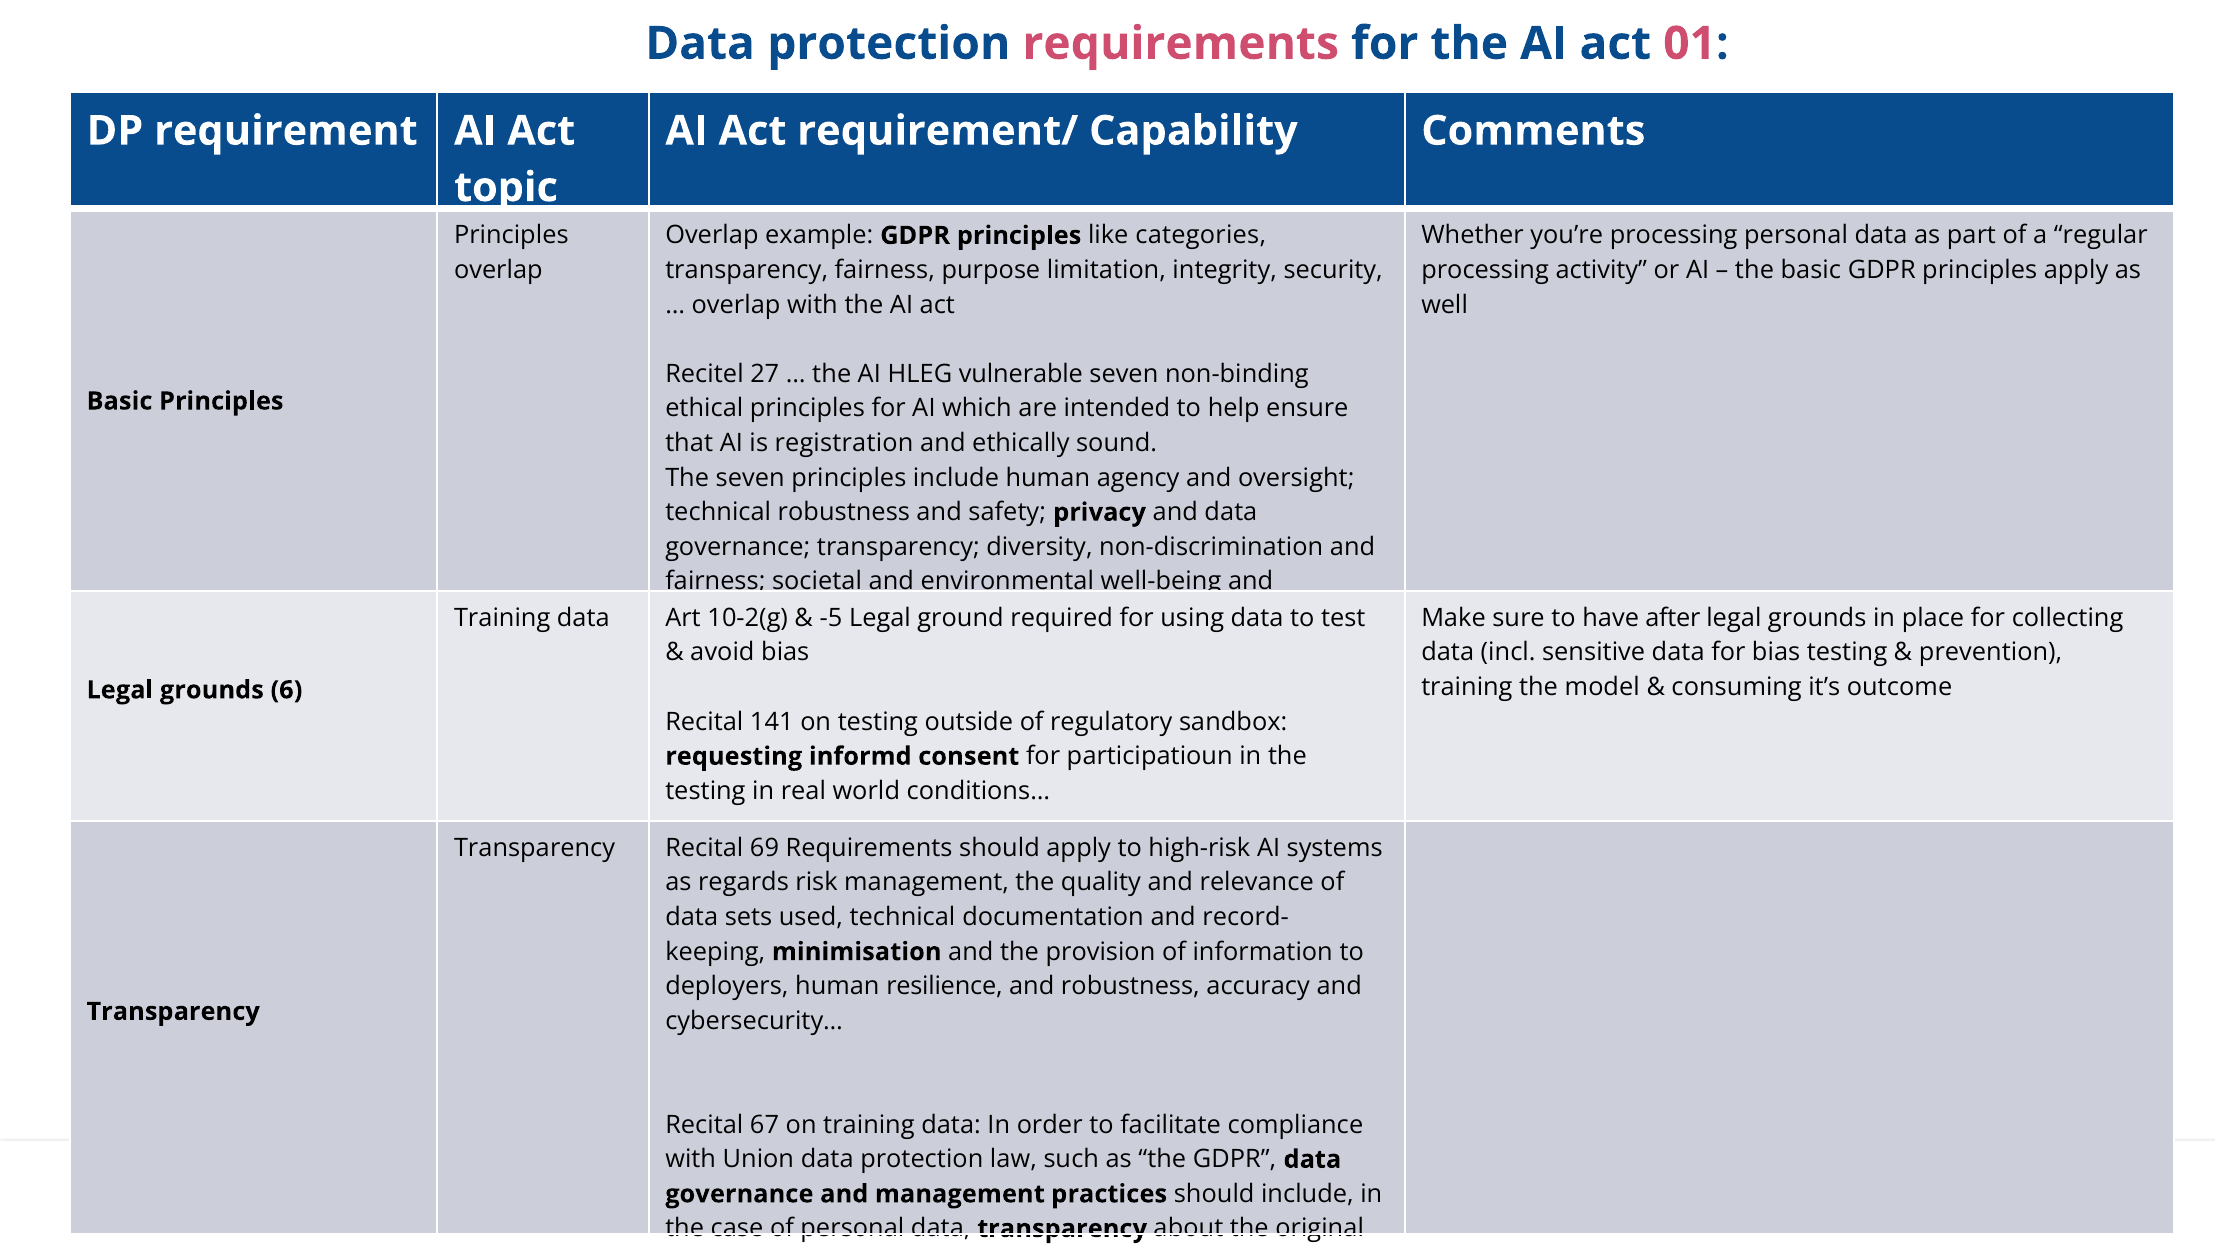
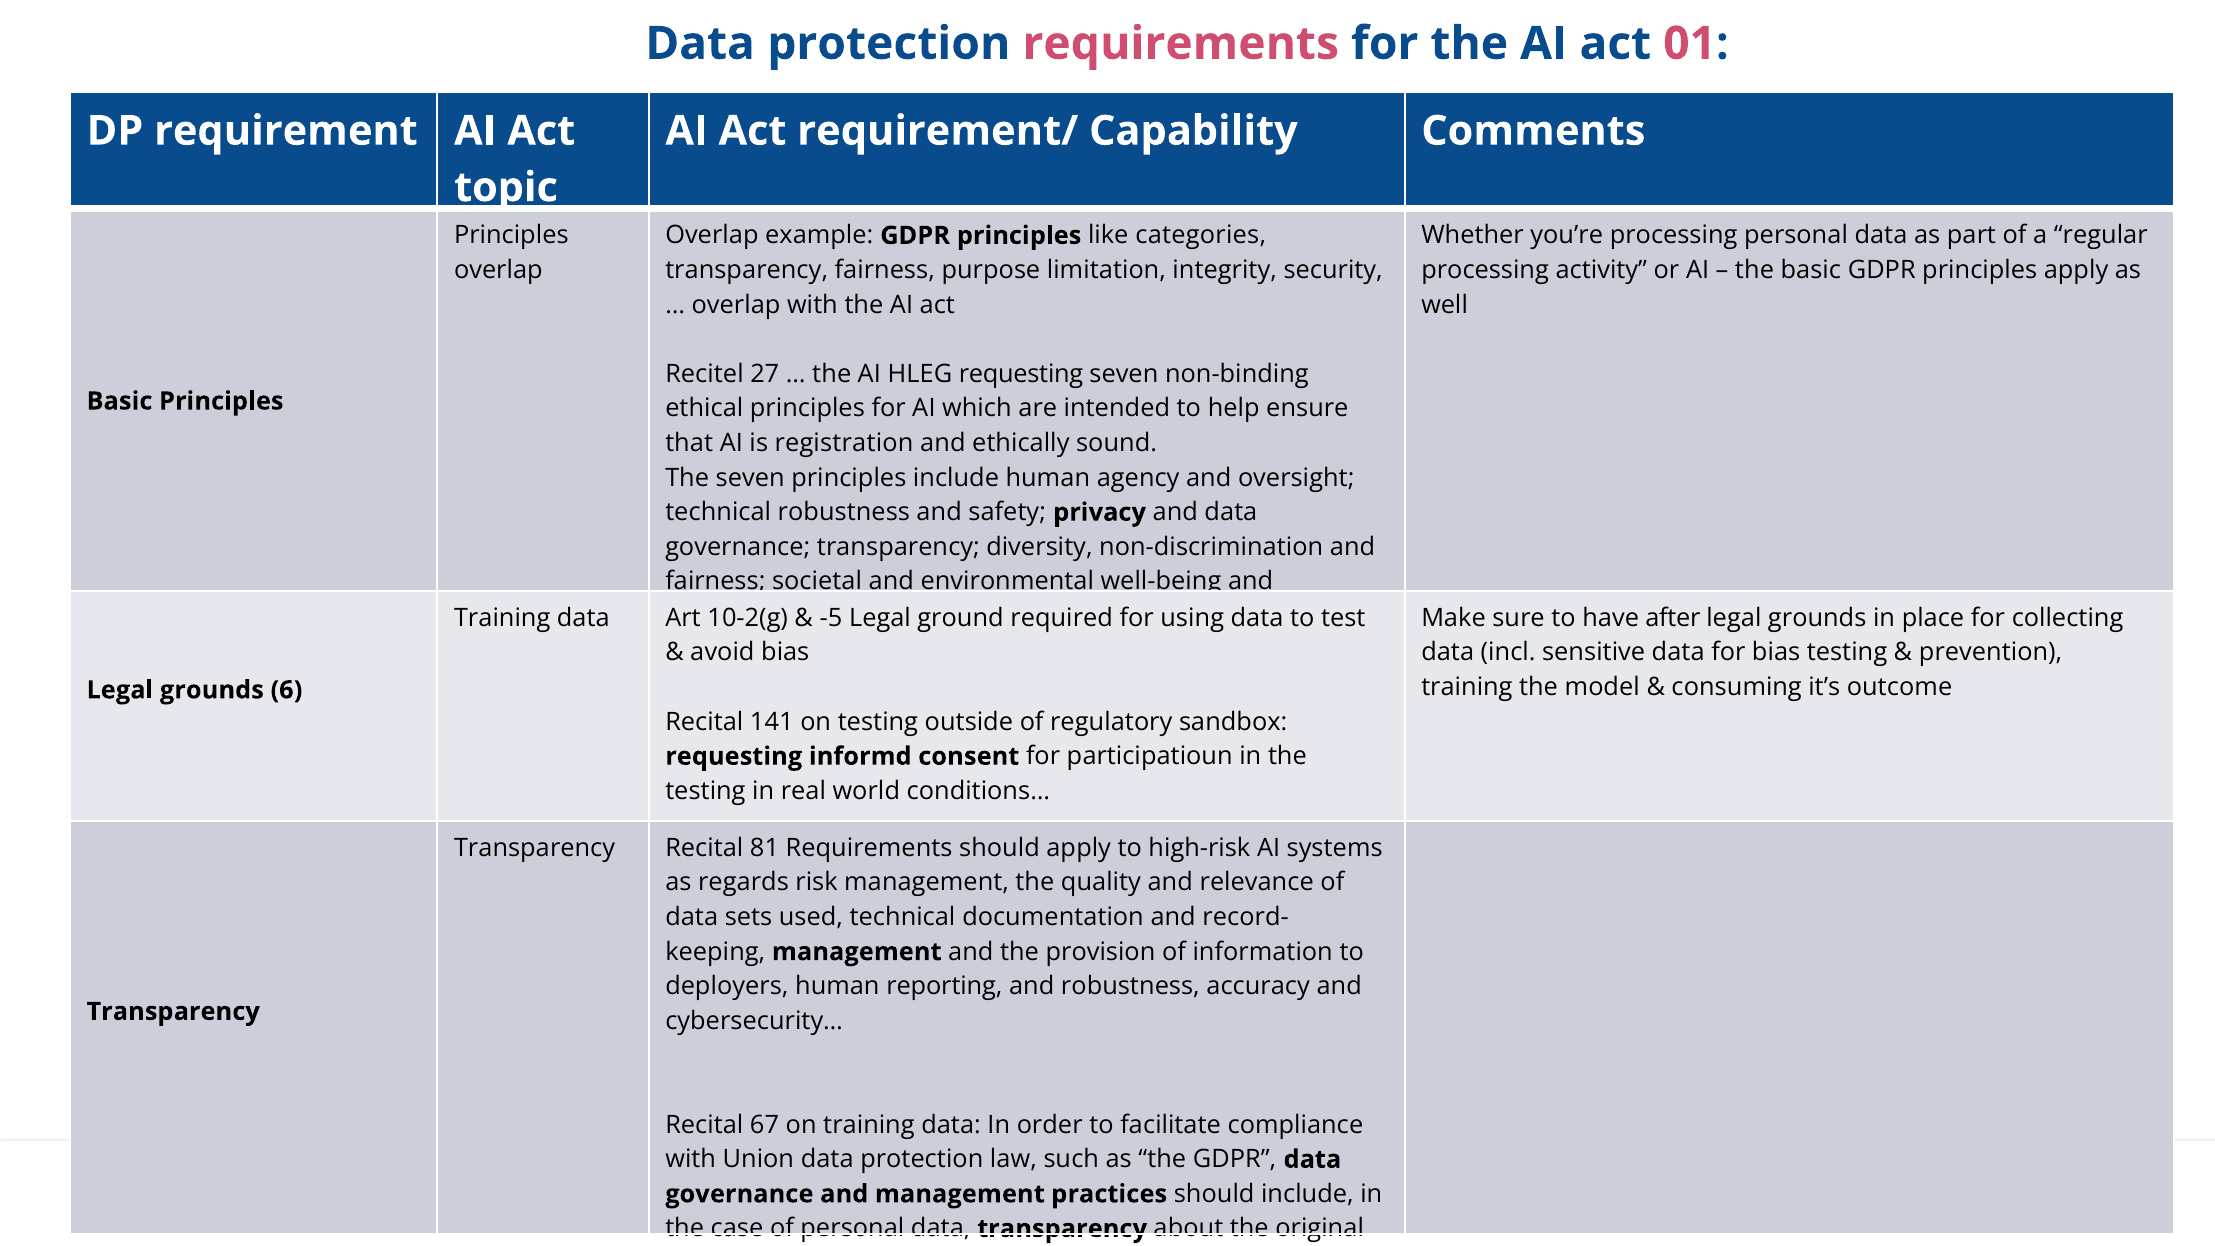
HLEG vulnerable: vulnerable -> requesting
69: 69 -> 81
minimisation at (857, 952): minimisation -> management
resilience: resilience -> reporting
